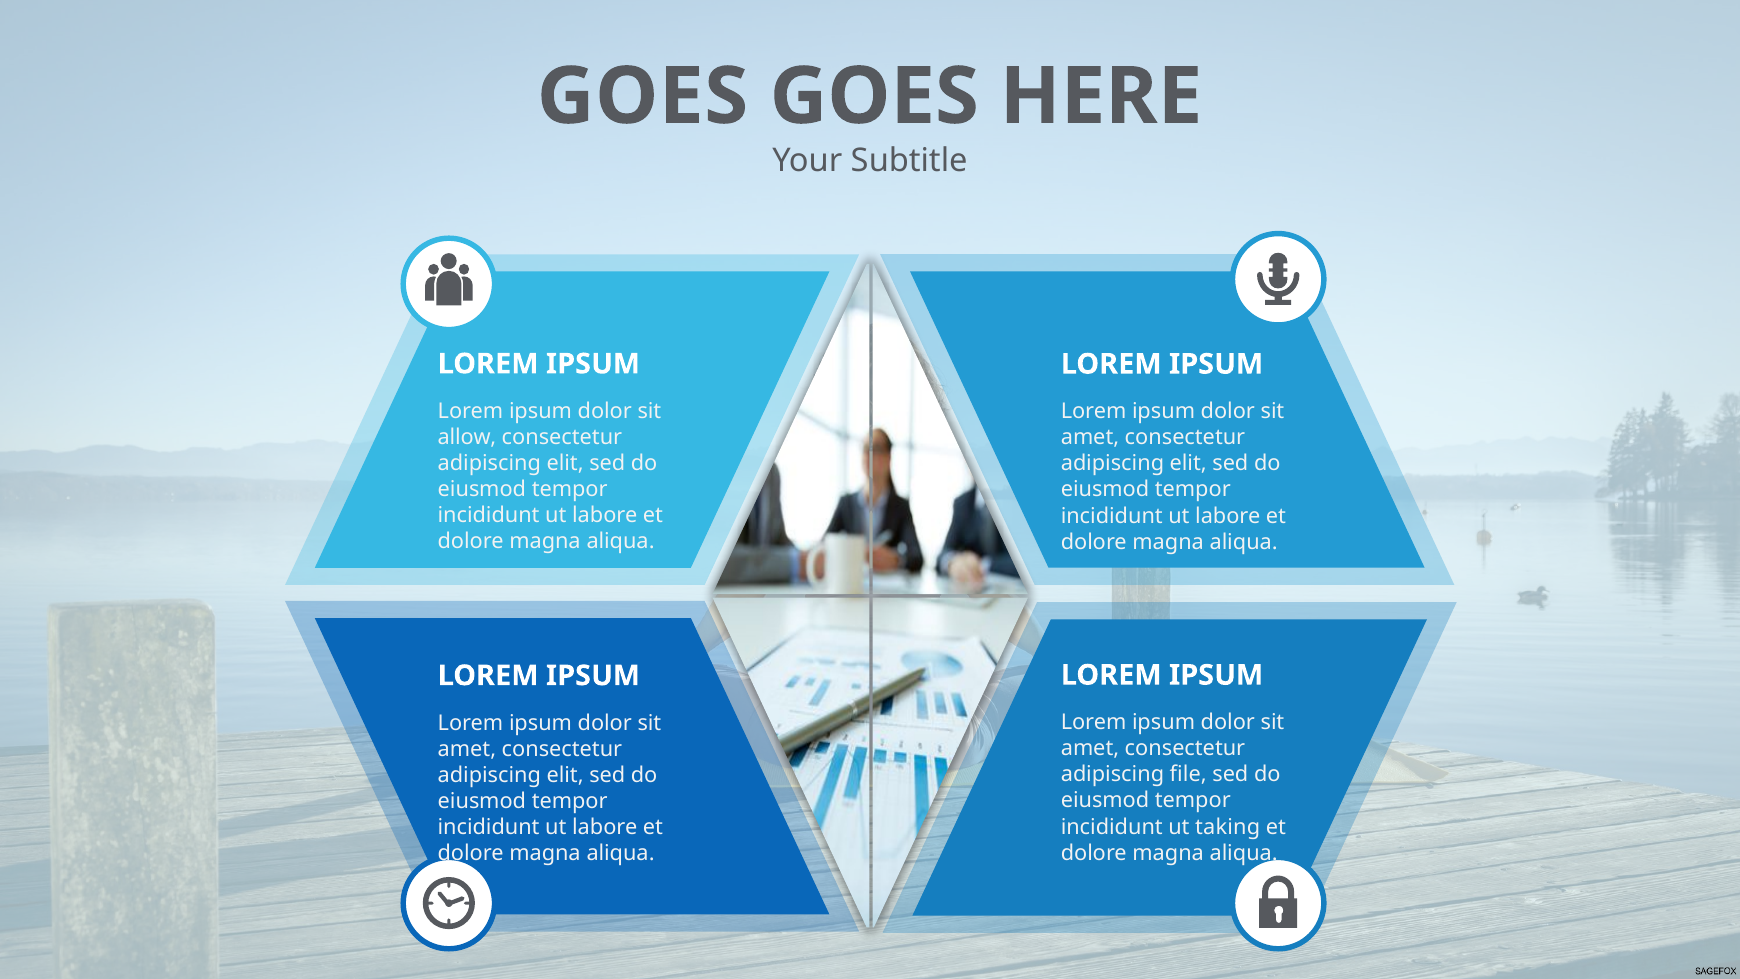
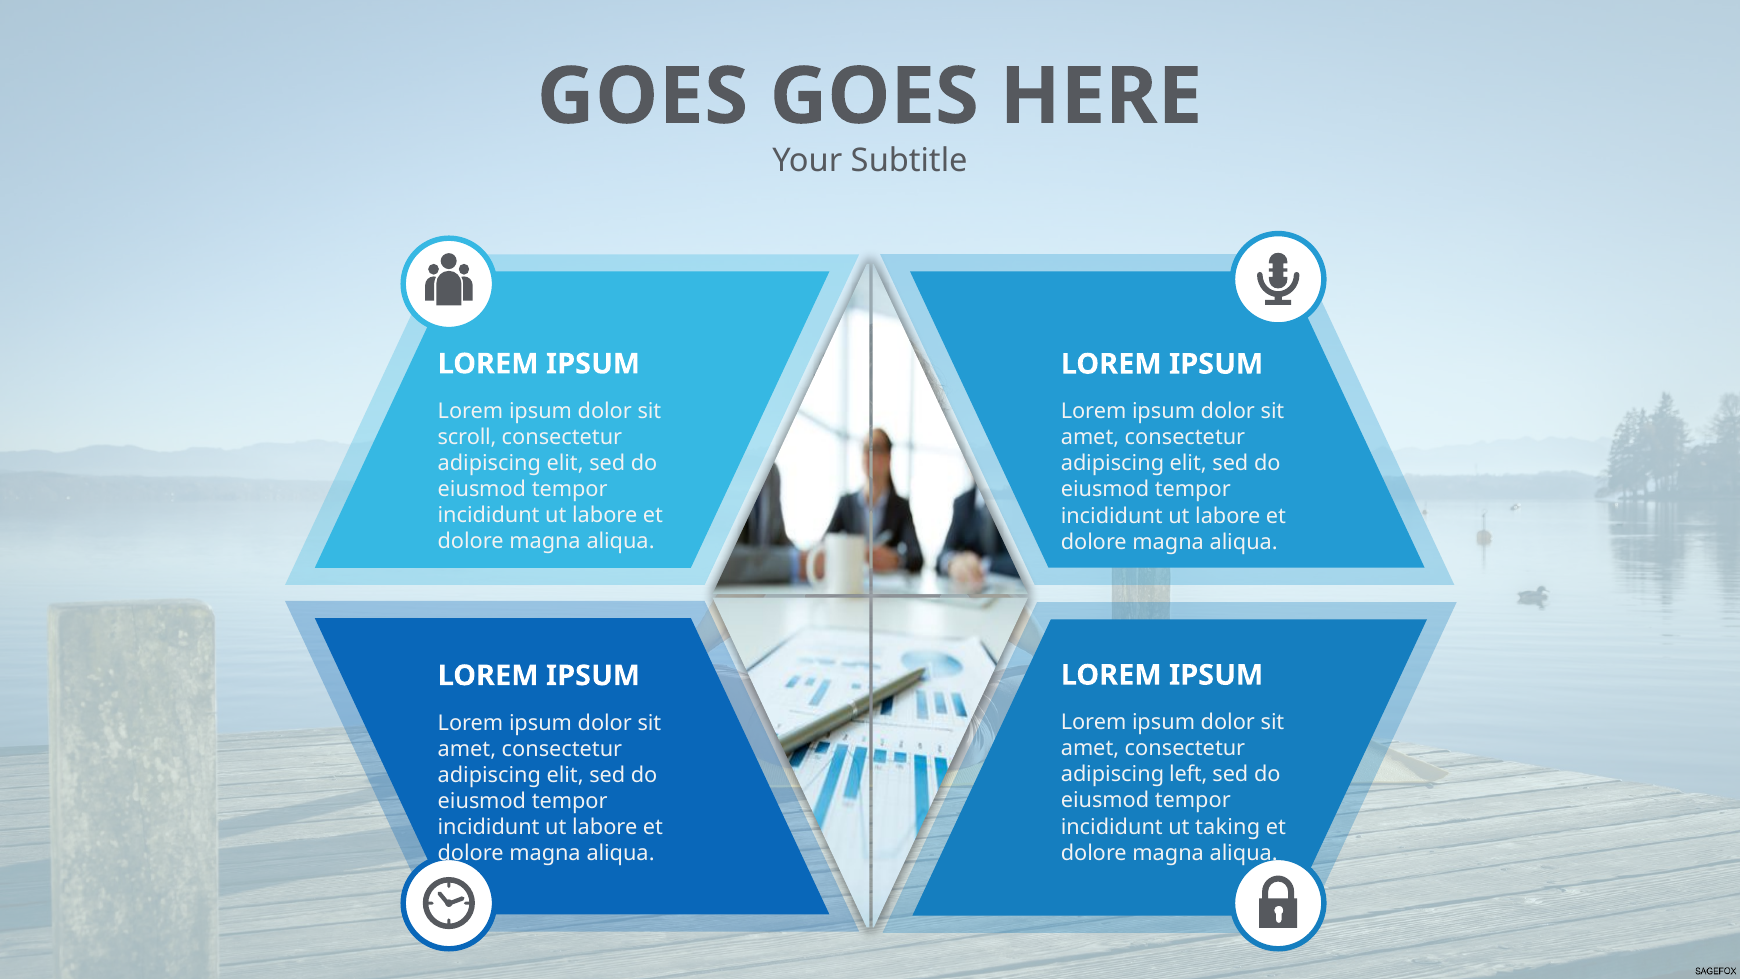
allow: allow -> scroll
file: file -> left
